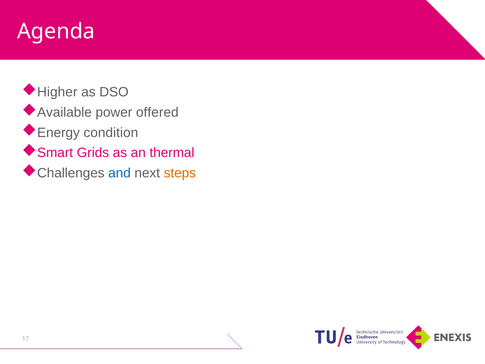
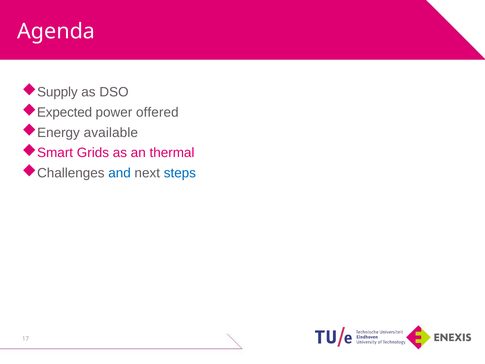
Higher: Higher -> Supply
Available: Available -> Expected
condition: condition -> available
steps colour: orange -> blue
